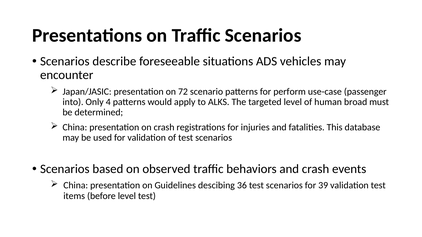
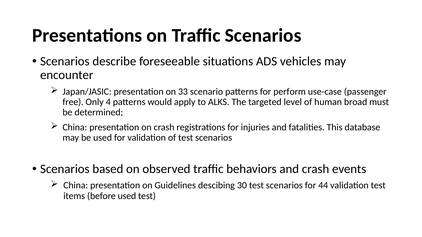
72: 72 -> 33
into: into -> free
36: 36 -> 30
39: 39 -> 44
before level: level -> used
